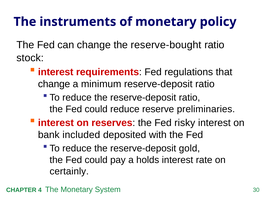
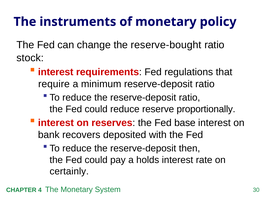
change at (54, 84): change -> require
preliminaries: preliminaries -> proportionally
risky: risky -> base
included: included -> recovers
gold: gold -> then
